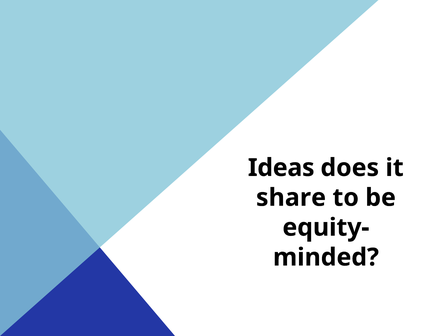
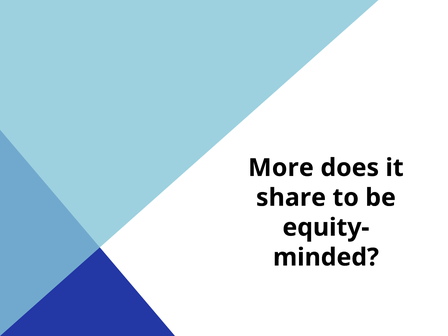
Ideas: Ideas -> More
